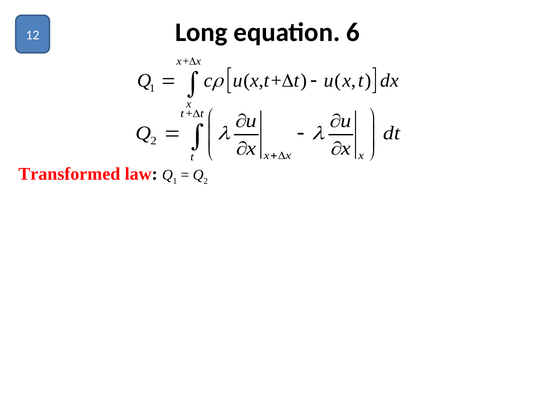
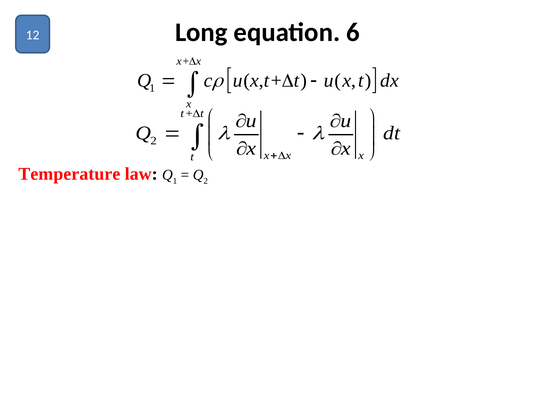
Transformed: Transformed -> Temperature
